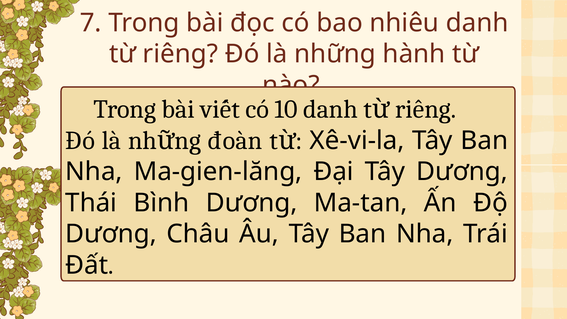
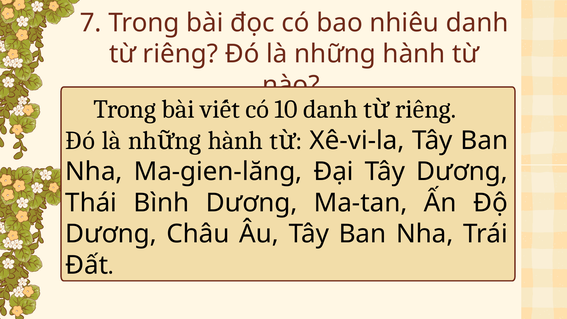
đoàn at (235, 140): đoàn -> hành
